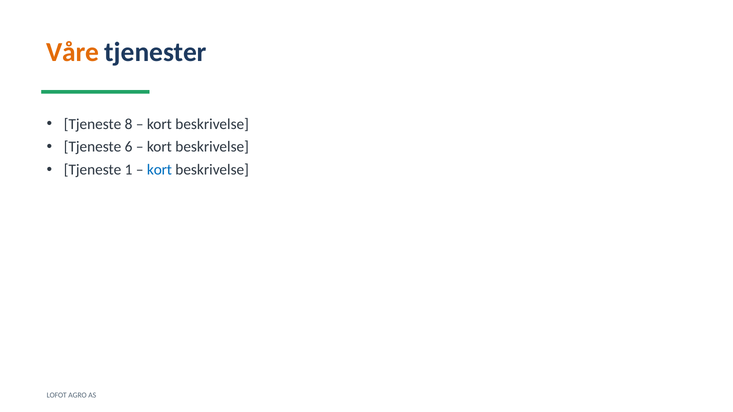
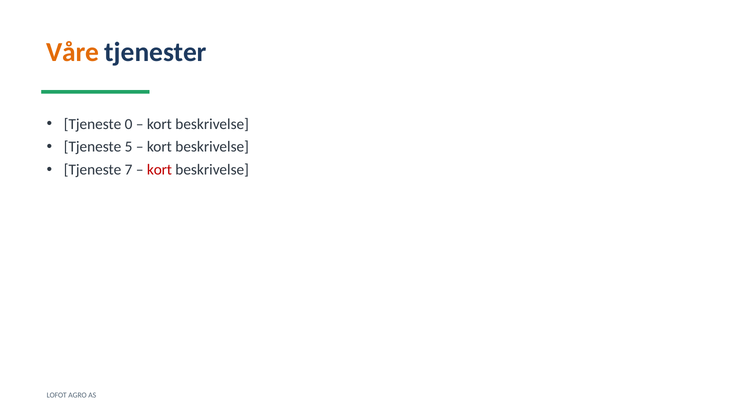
8: 8 -> 0
6: 6 -> 5
1: 1 -> 7
kort at (159, 170) colour: blue -> red
